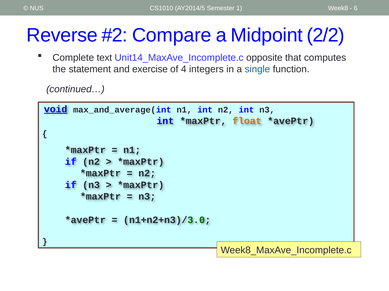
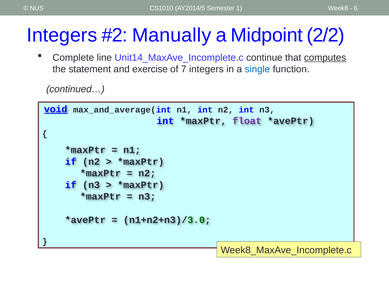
Reverse at (62, 35): Reverse -> Integers
Compare: Compare -> Manually
text: text -> line
opposite: opposite -> continue
computes underline: none -> present
4: 4 -> 7
float colour: orange -> purple
